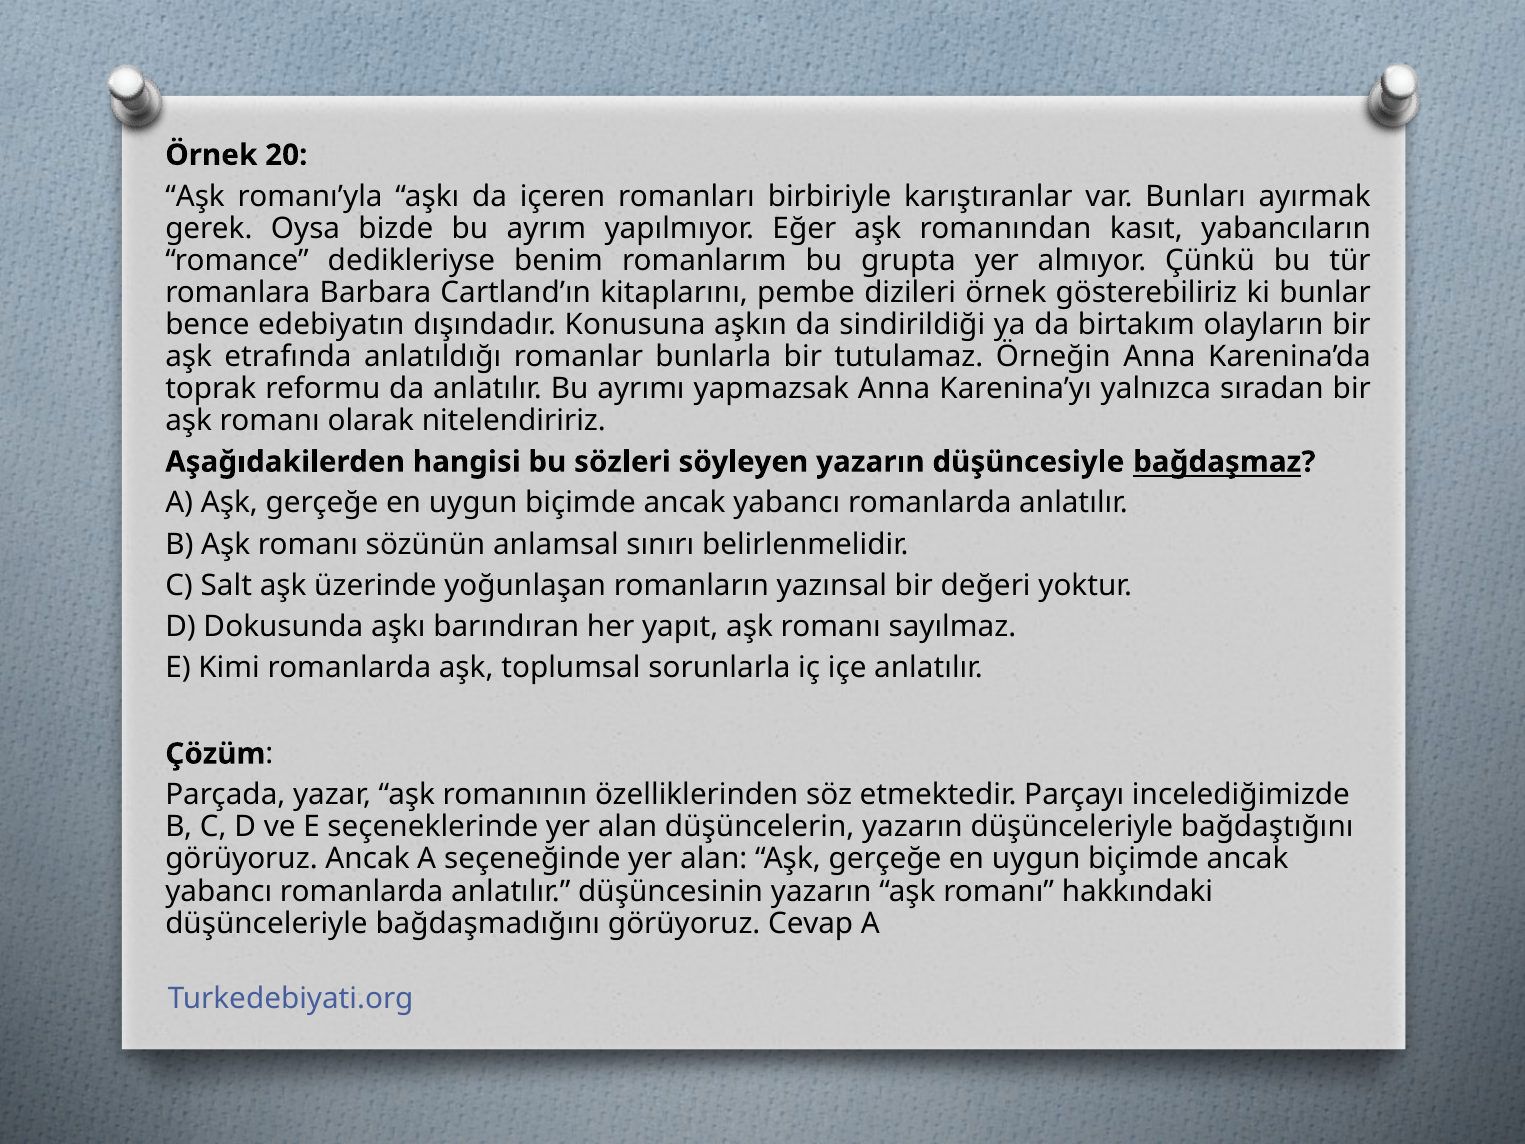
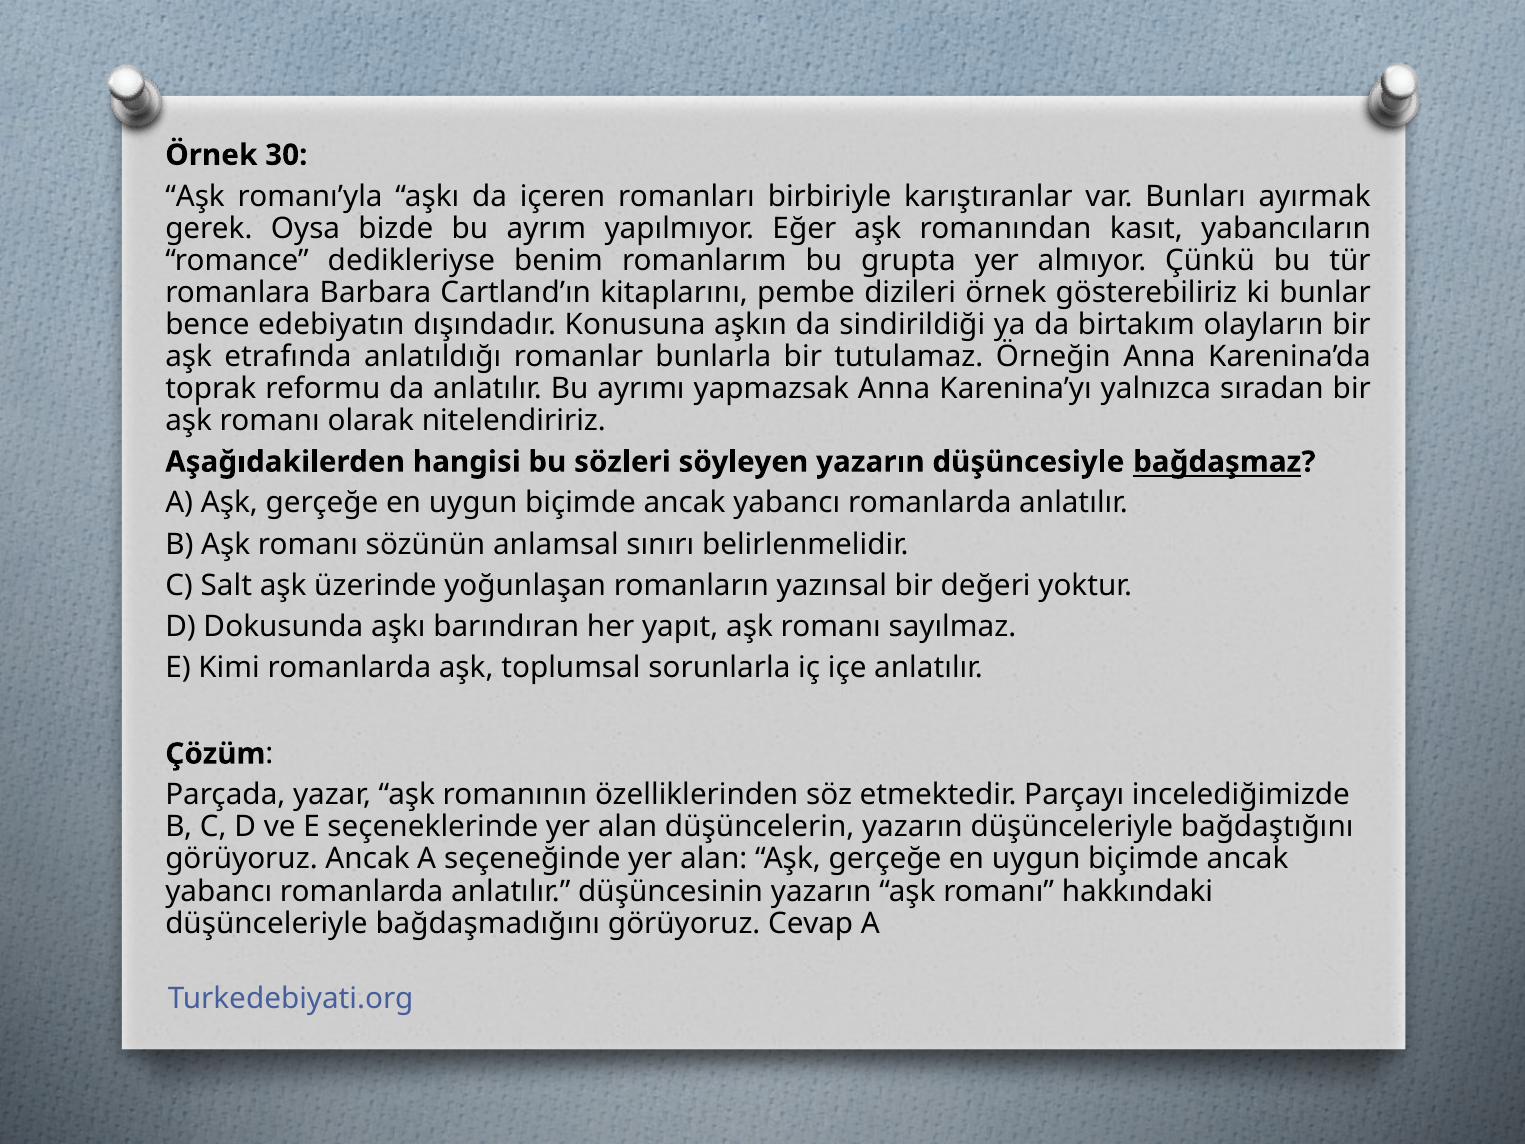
20: 20 -> 30
